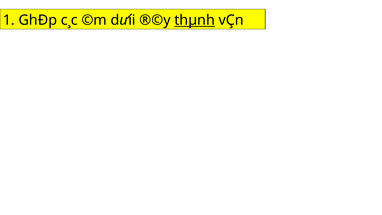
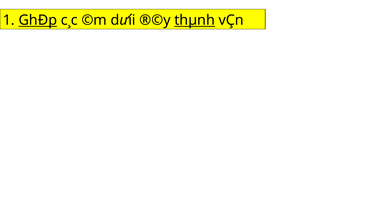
GhÐp underline: none -> present
